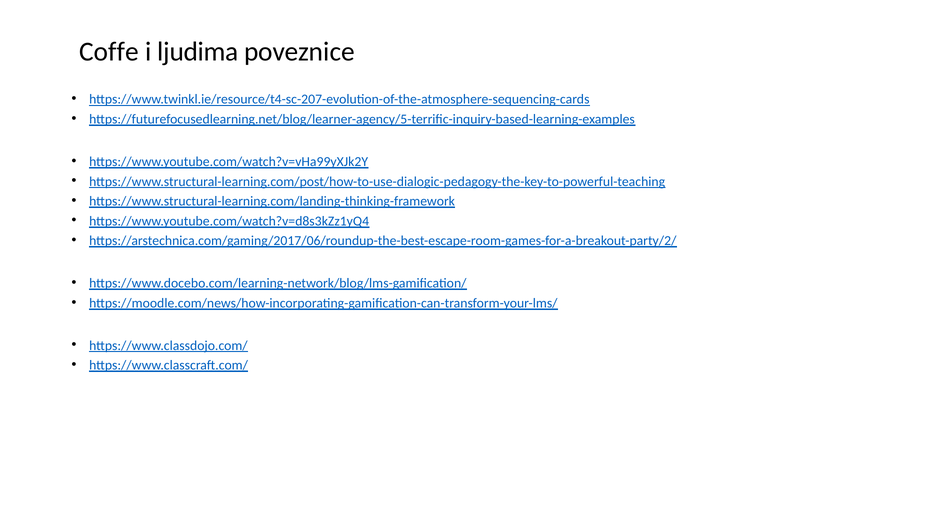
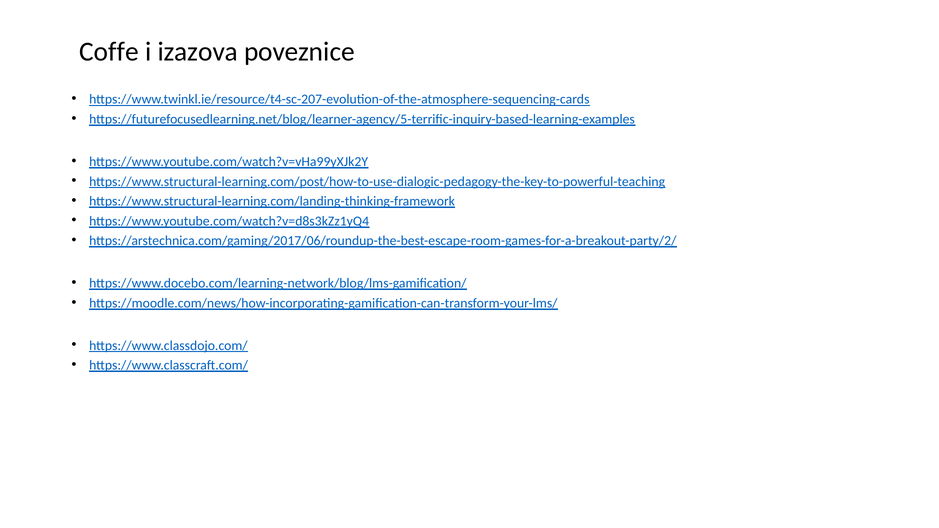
ljudima: ljudima -> izazova
